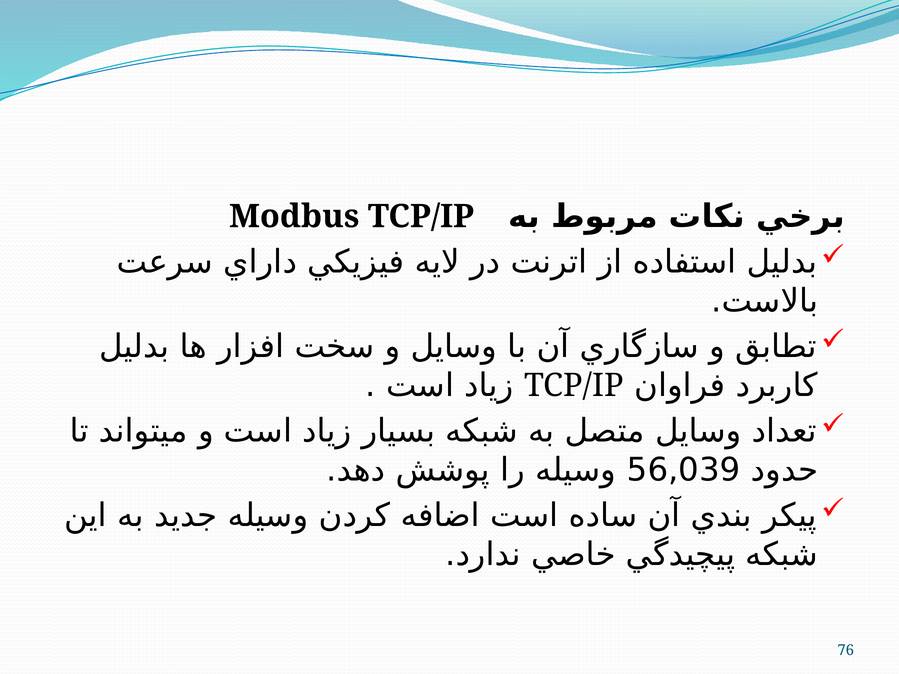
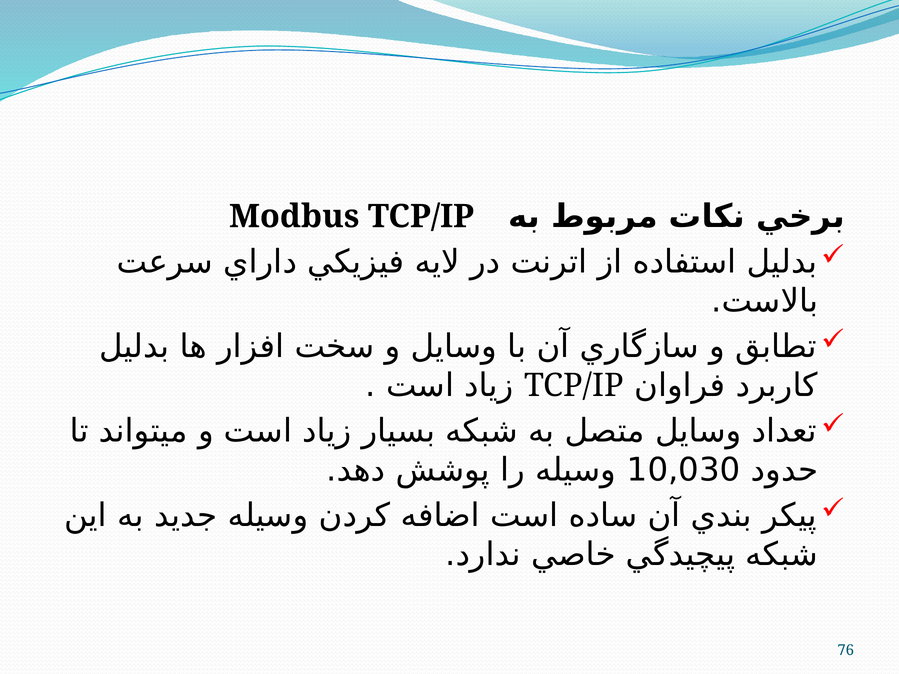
56,039: 56,039 -> 10,030
